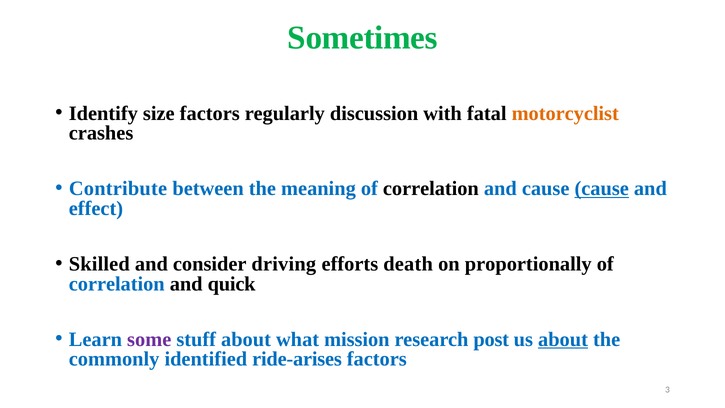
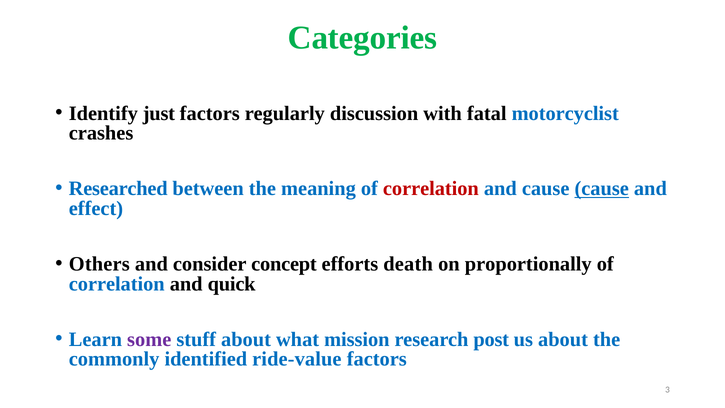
Sometimes: Sometimes -> Categories
size: size -> just
motorcyclist colour: orange -> blue
Contribute: Contribute -> Researched
correlation at (431, 189) colour: black -> red
Skilled: Skilled -> Others
driving: driving -> concept
about at (563, 339) underline: present -> none
ride-arises: ride-arises -> ride-value
